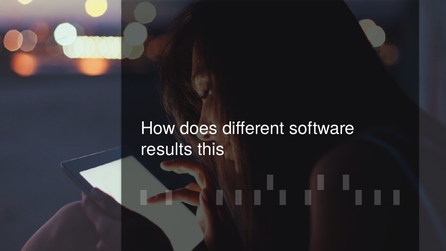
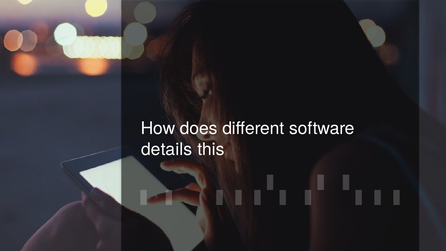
results: results -> details
